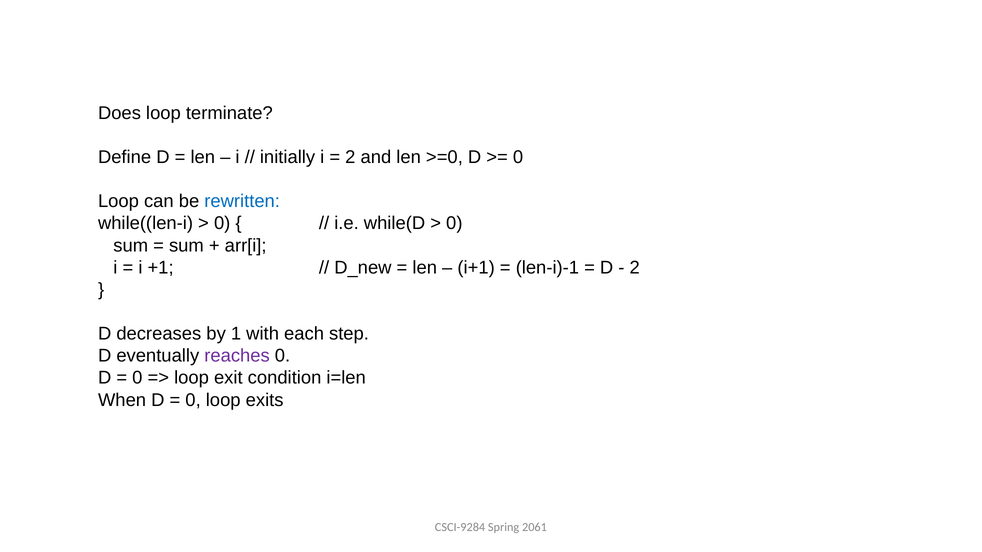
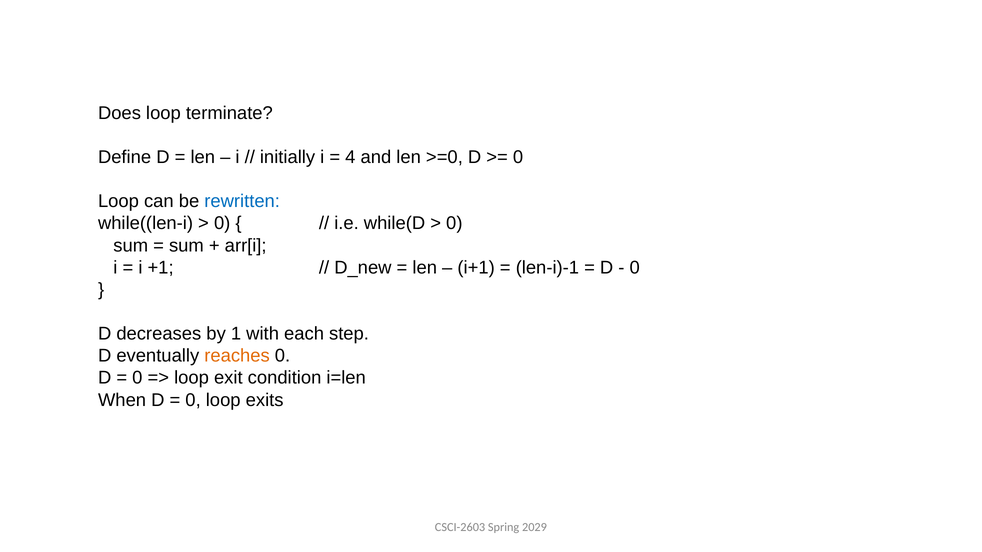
2 at (350, 157): 2 -> 4
2 at (635, 268): 2 -> 0
reaches colour: purple -> orange
CSCI-9284: CSCI-9284 -> CSCI-2603
2061: 2061 -> 2029
